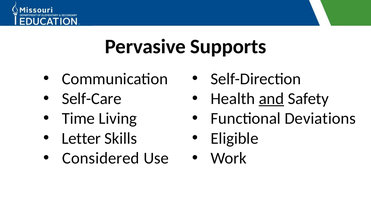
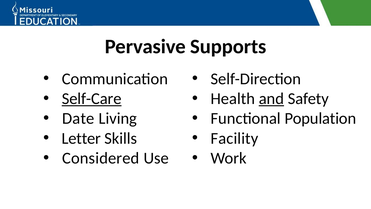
Self-Care underline: none -> present
Time: Time -> Date
Deviations: Deviations -> Population
Eligible: Eligible -> Facility
